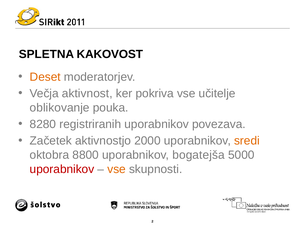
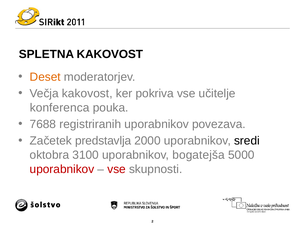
Večja aktivnost: aktivnost -> kakovost
oblikovanje: oblikovanje -> konferenca
8280: 8280 -> 7688
aktivnostjo: aktivnostjo -> predstavlja
sredi colour: orange -> black
8800: 8800 -> 3100
vse at (117, 170) colour: orange -> red
